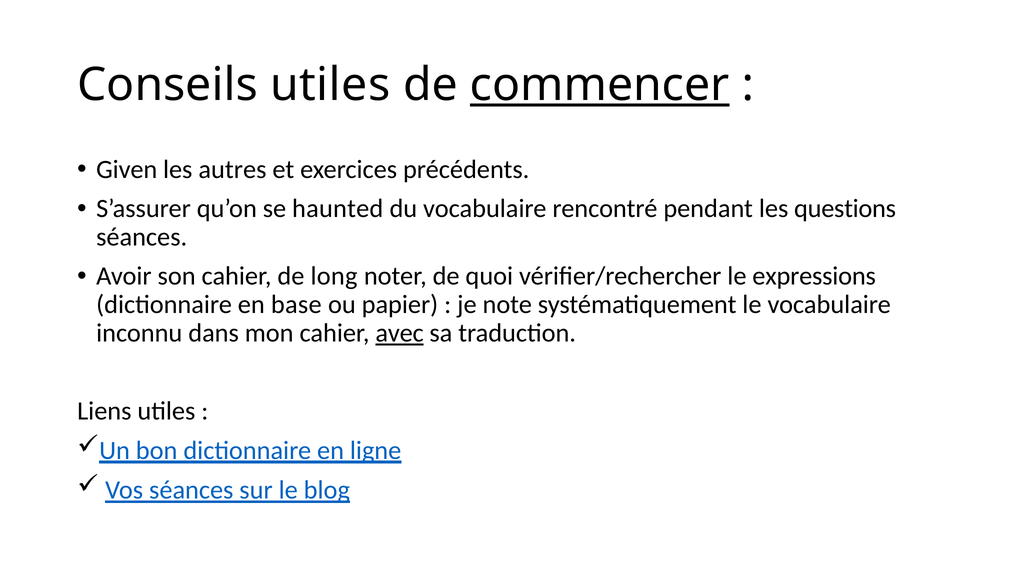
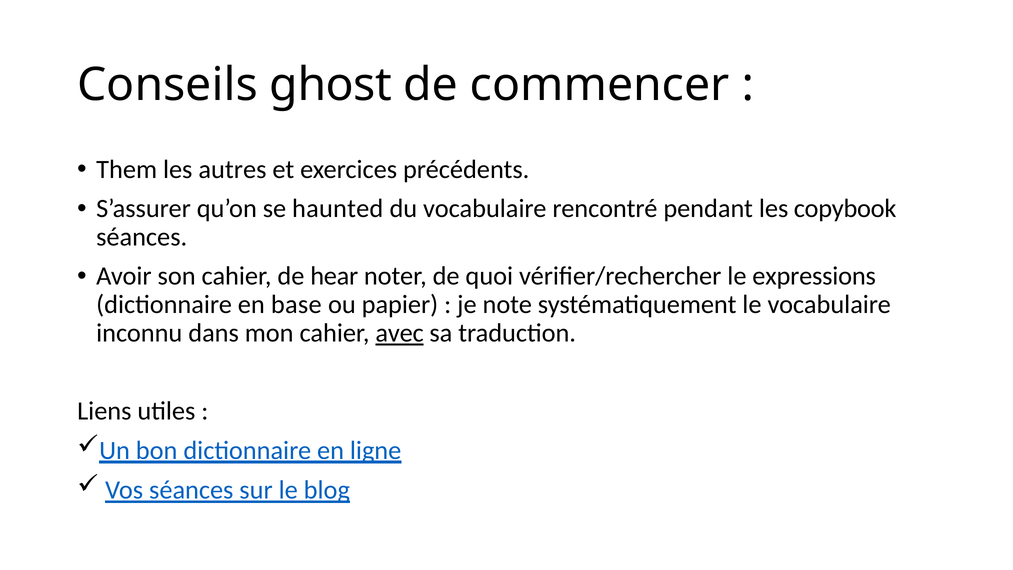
Conseils utiles: utiles -> ghost
commencer underline: present -> none
Given: Given -> Them
questions: questions -> copybook
long: long -> hear
